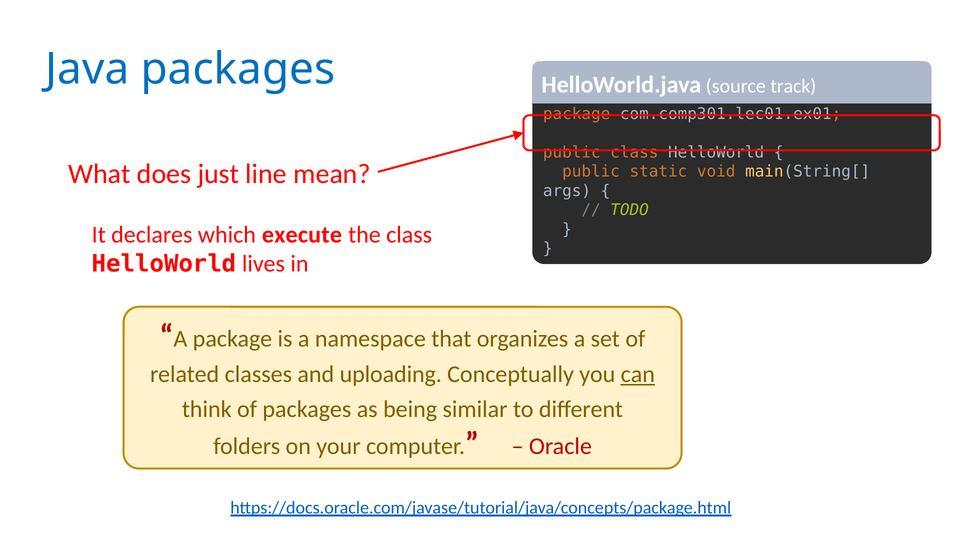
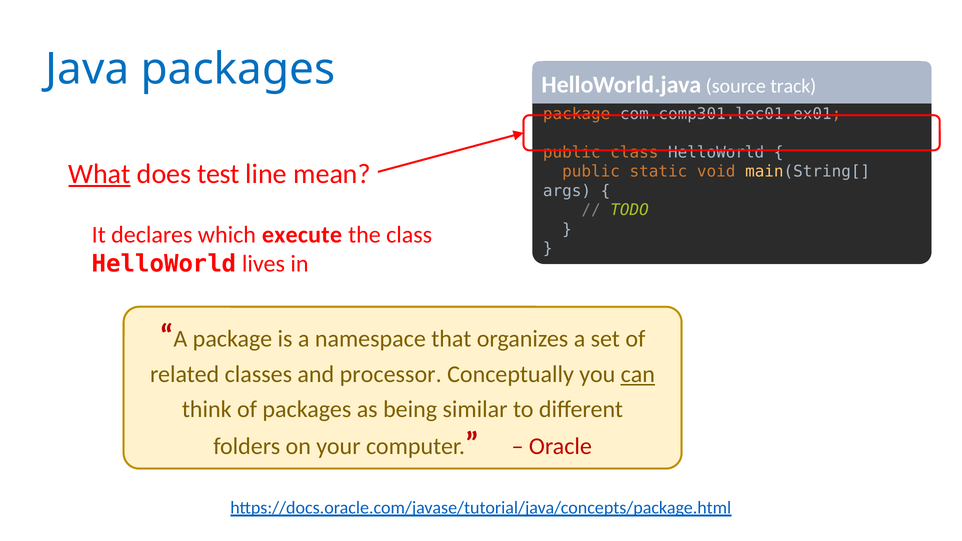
What underline: none -> present
just: just -> test
uploading: uploading -> processor
